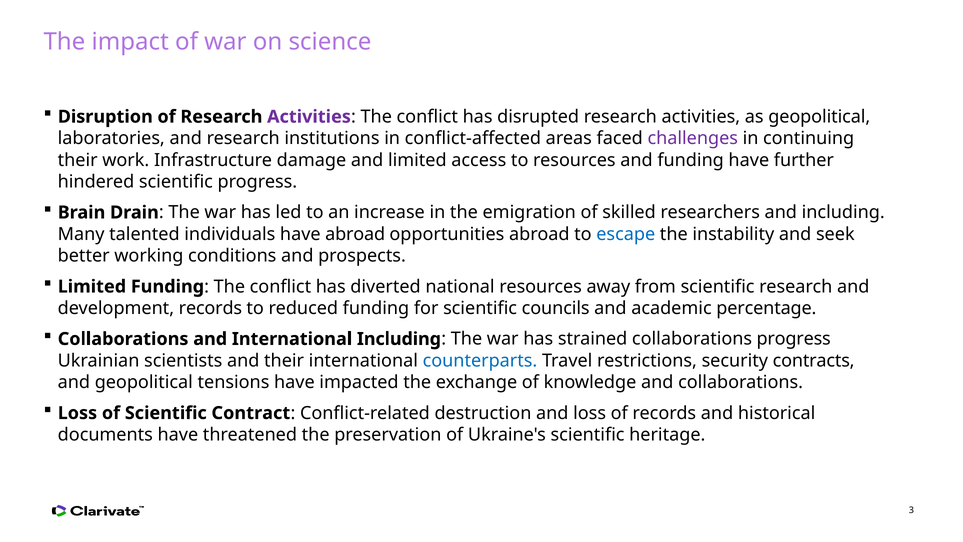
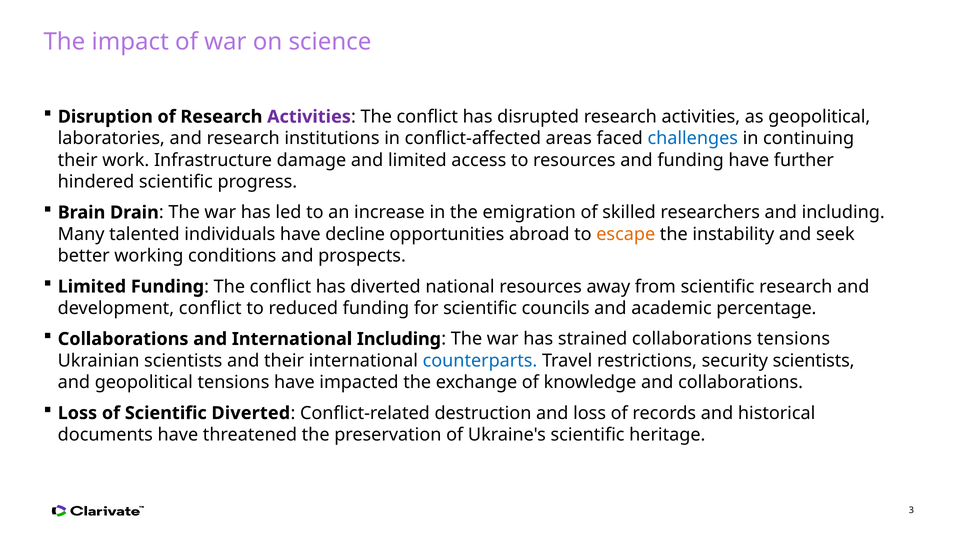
challenges colour: purple -> blue
have abroad: abroad -> decline
escape colour: blue -> orange
development records: records -> conflict
collaborations progress: progress -> tensions
security contracts: contracts -> scientists
Scientific Contract: Contract -> Diverted
